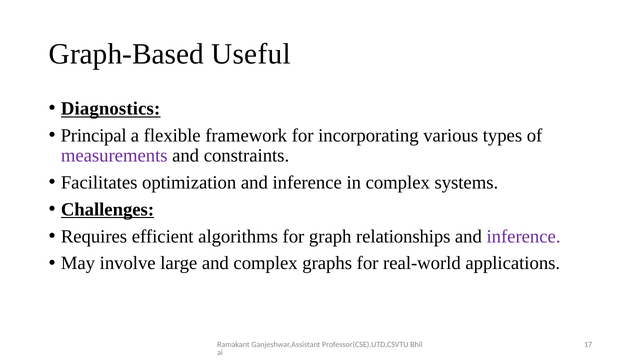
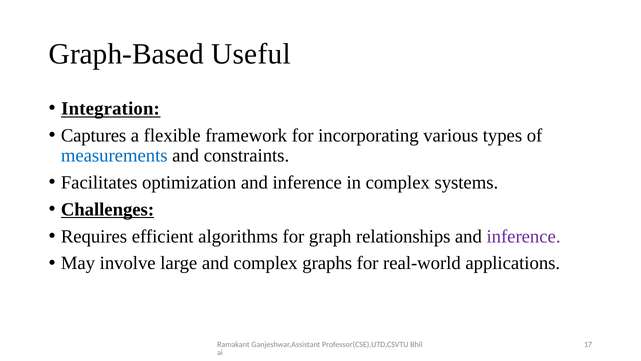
Diagnostics: Diagnostics -> Integration
Principal: Principal -> Captures
measurements colour: purple -> blue
